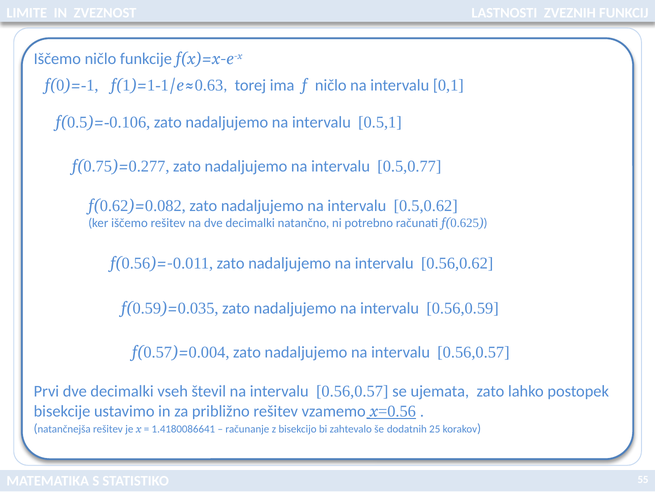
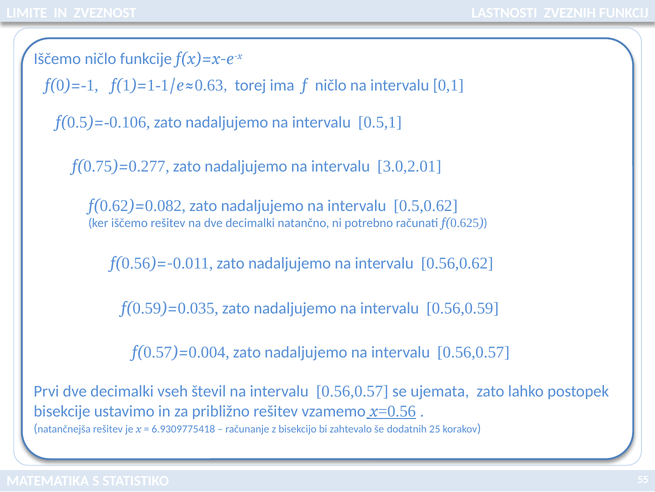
0.5,0.77: 0.5,0.77 -> 3.0,2.01
1.4180086641: 1.4180086641 -> 6.9309775418
